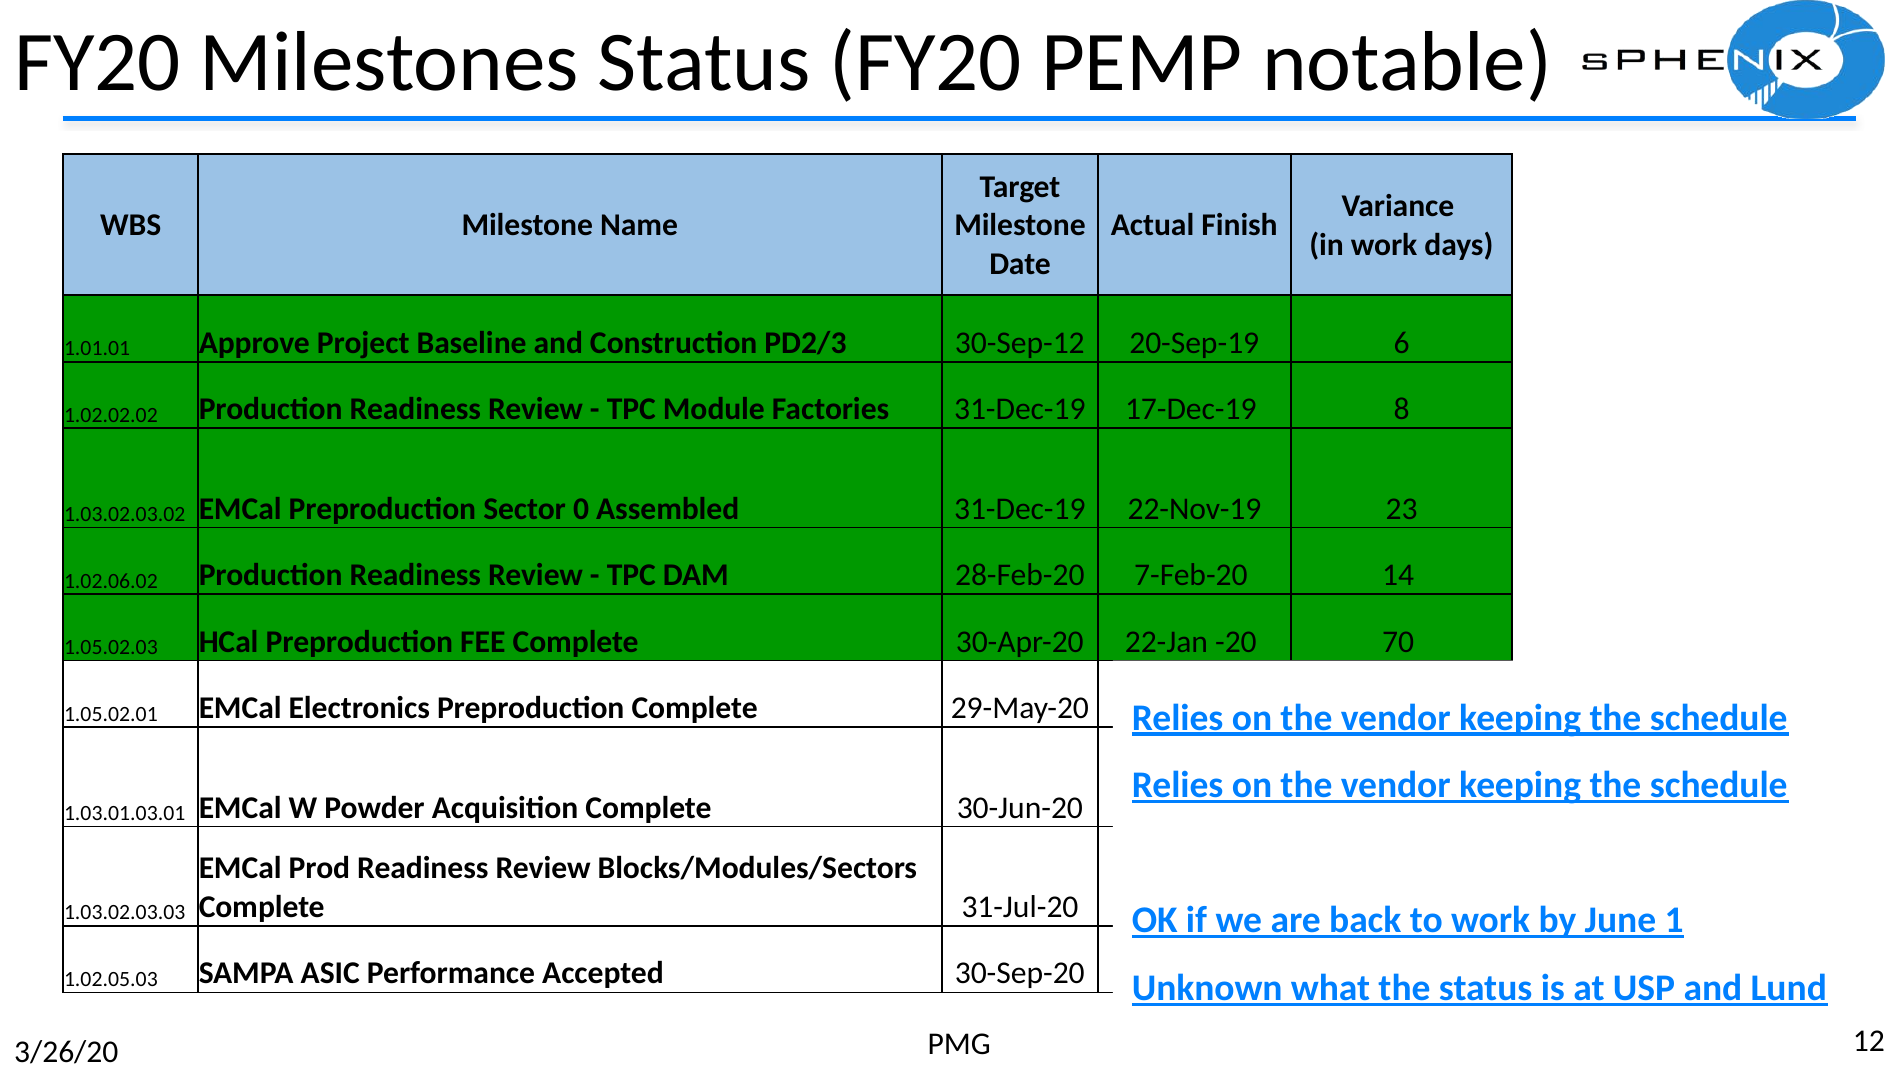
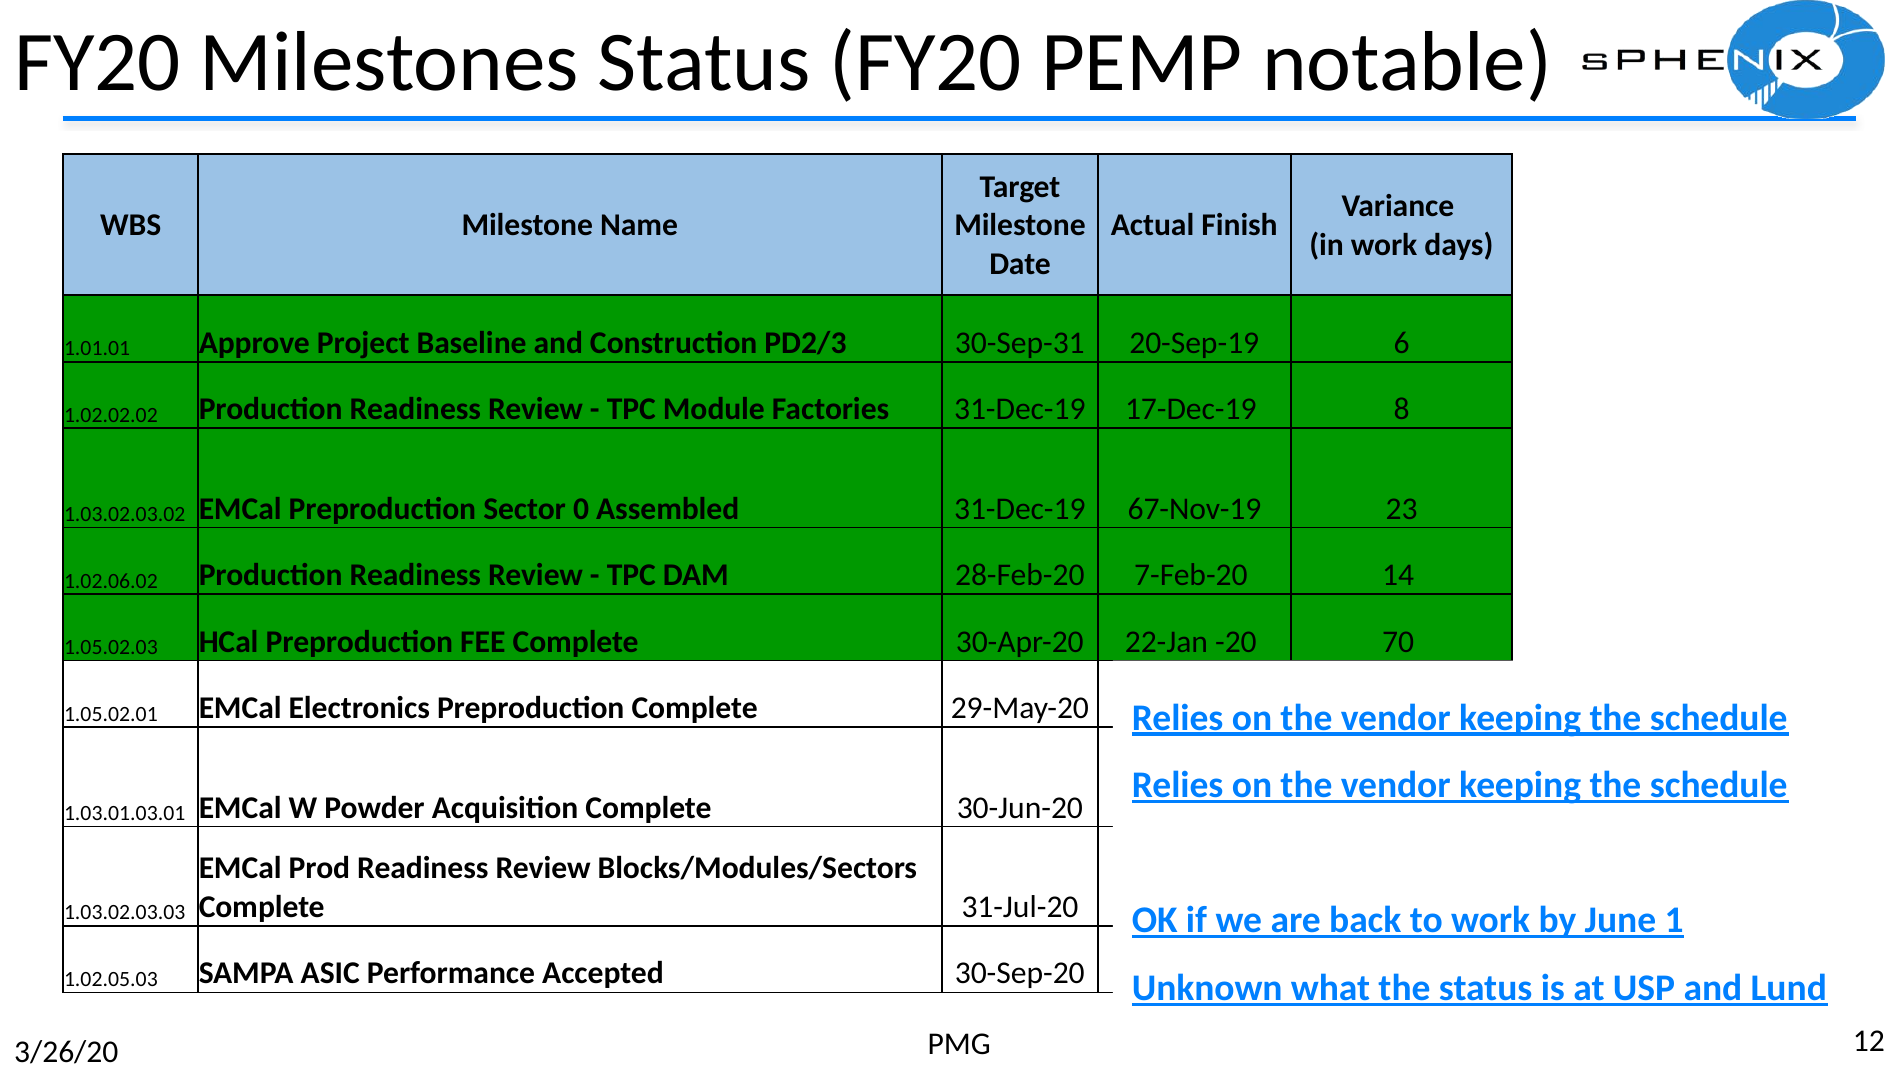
30-Sep-12: 30-Sep-12 -> 30-Sep-31
22-Nov-19: 22-Nov-19 -> 67-Nov-19
